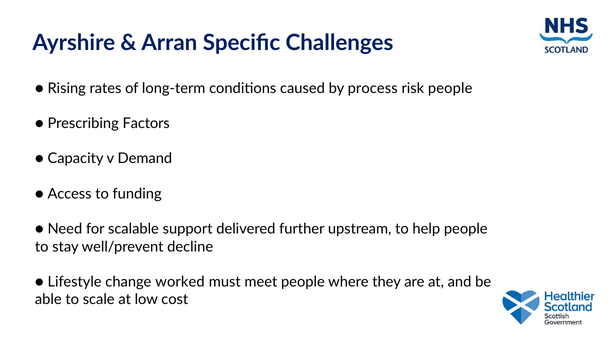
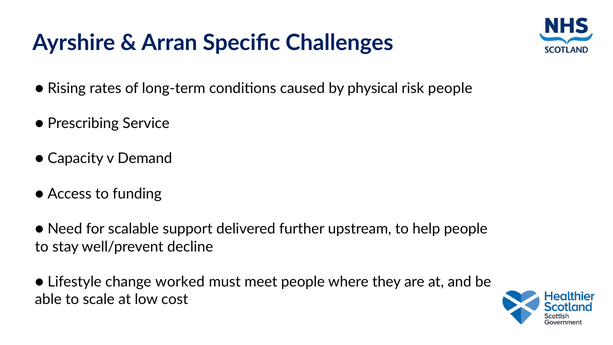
process: process -> physical
Factors: Factors -> Service
